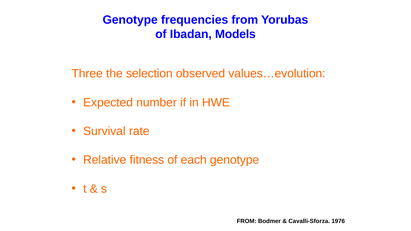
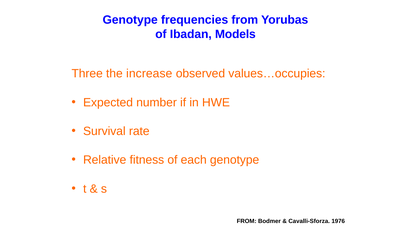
selection: selection -> increase
values…evolution: values…evolution -> values…occupies
